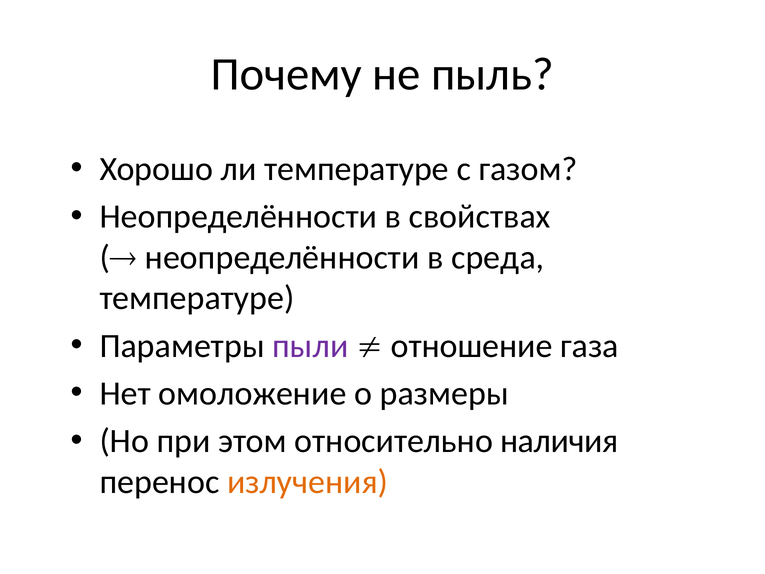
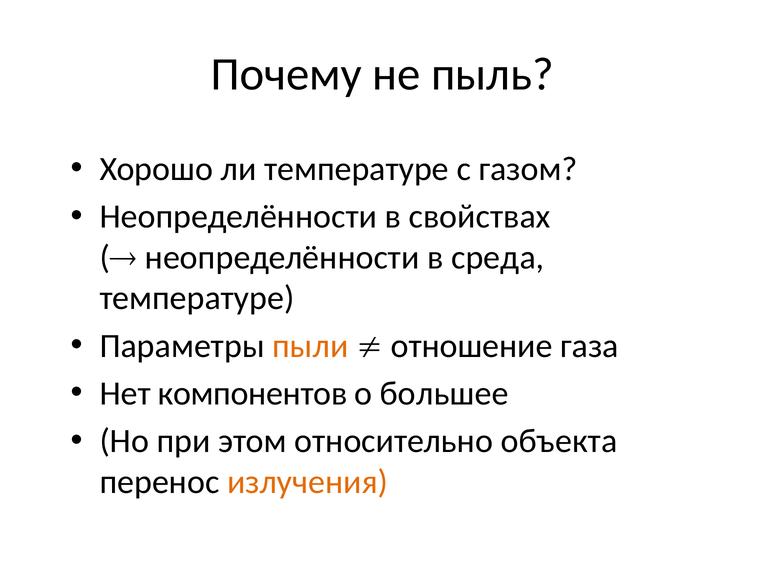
пыли colour: purple -> orange
омоложение: омоложение -> компонентов
размеры: размеры -> большее
наличия: наличия -> объекта
